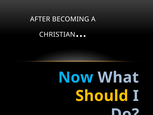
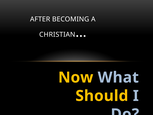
Now colour: light blue -> yellow
